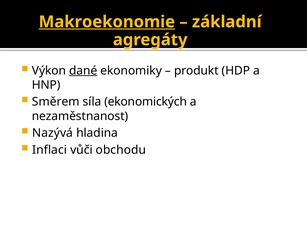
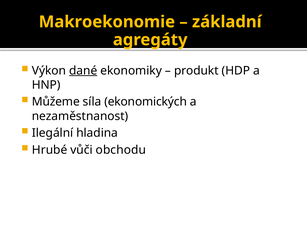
Makroekonomie underline: present -> none
Směrem: Směrem -> Můžeme
Nazývá: Nazývá -> Ilegální
Inflaci: Inflaci -> Hrubé
